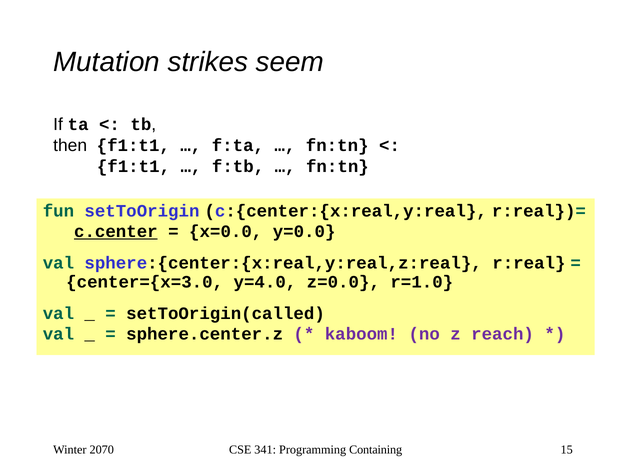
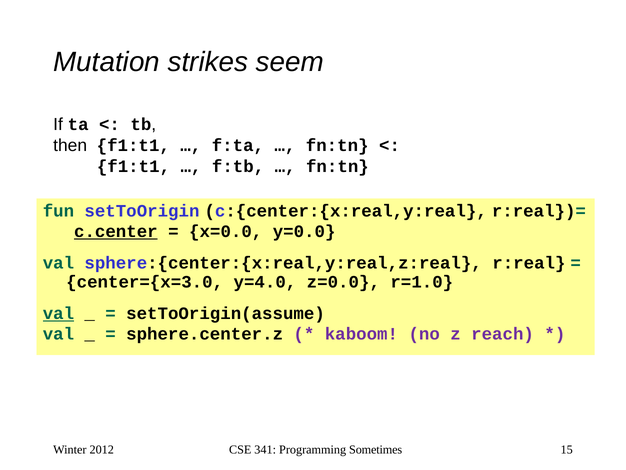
val at (58, 313) underline: none -> present
setToOrigin(called: setToOrigin(called -> setToOrigin(assume
2070: 2070 -> 2012
Containing: Containing -> Sometimes
